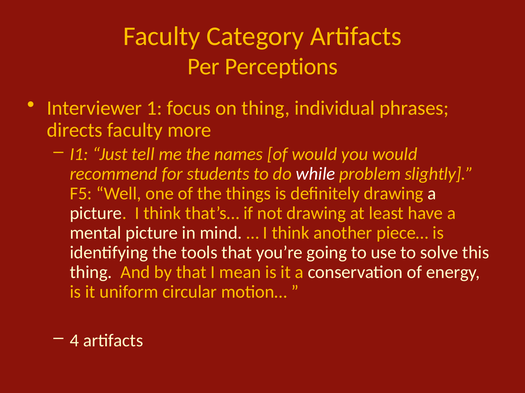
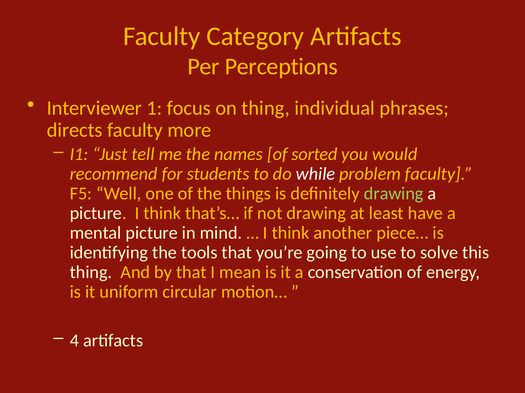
of would: would -> sorted
problem slightly: slightly -> faculty
drawing at (394, 194) colour: yellow -> light green
